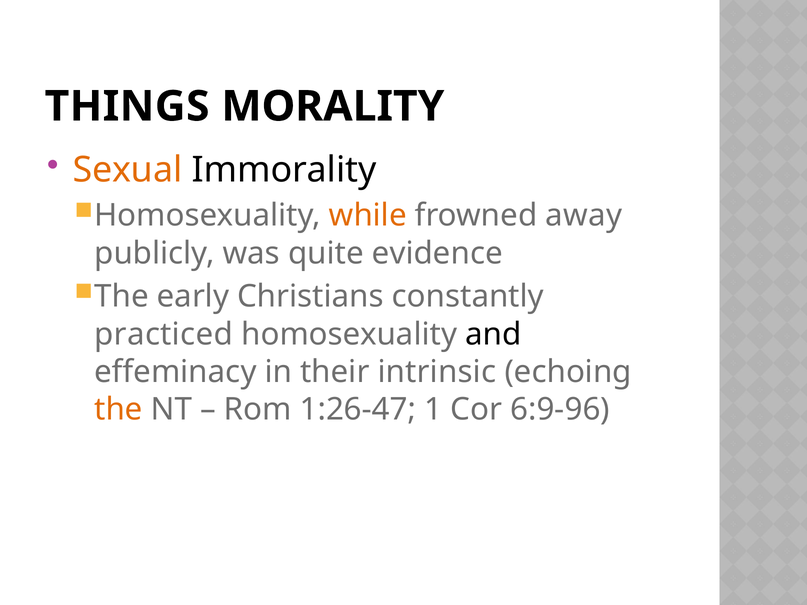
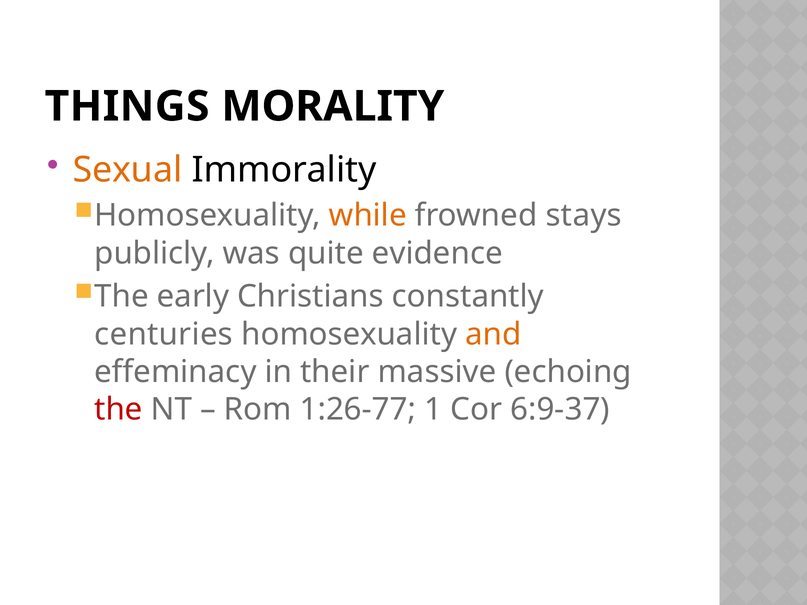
away: away -> stays
practiced: practiced -> centuries
and colour: black -> orange
intrinsic: intrinsic -> massive
the at (118, 410) colour: orange -> red
1:26-47: 1:26-47 -> 1:26-77
6:9-96: 6:9-96 -> 6:9-37
